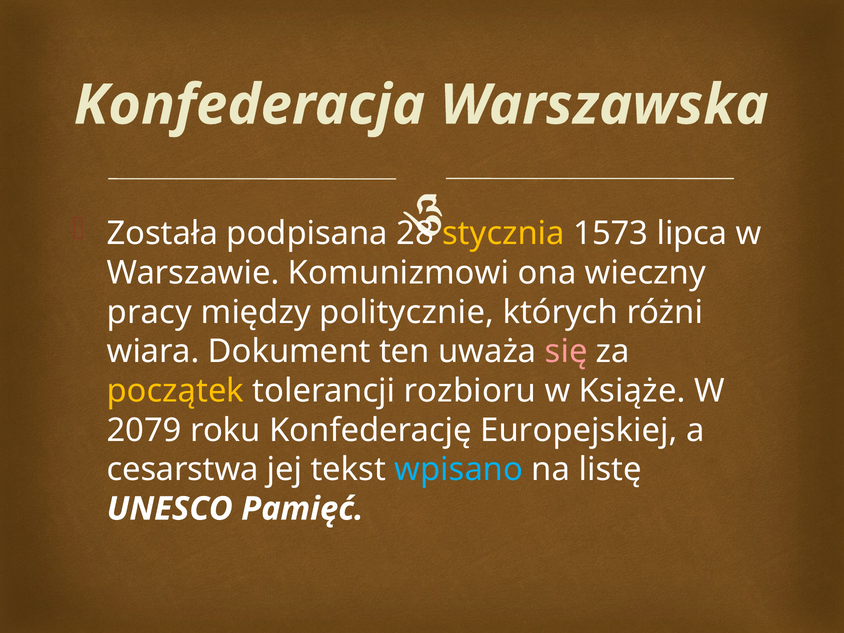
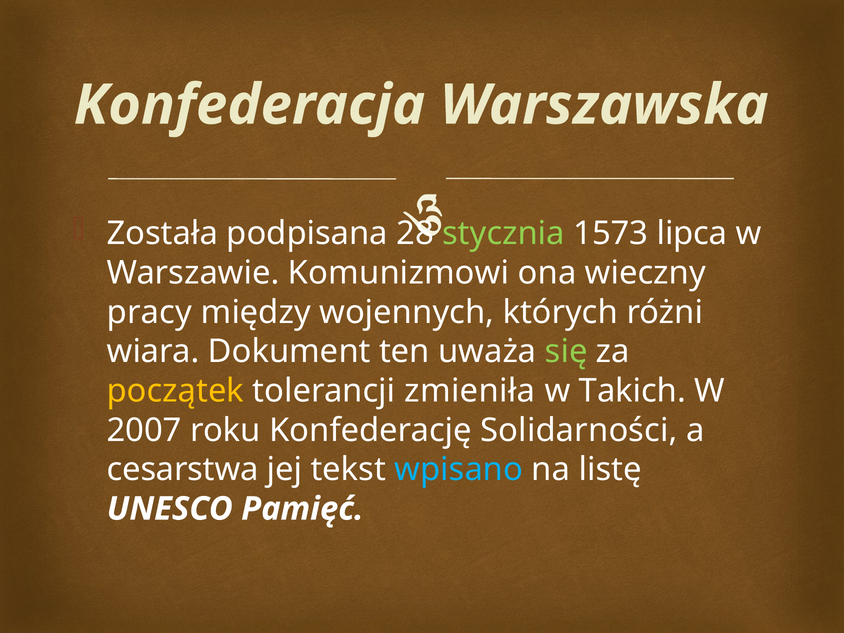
stycznia colour: yellow -> light green
politycznie: politycznie -> wojennych
się colour: pink -> light green
rozbioru: rozbioru -> zmieniła
Książe: Książe -> Takich
2079: 2079 -> 2007
Europejskiej: Europejskiej -> Solidarności
